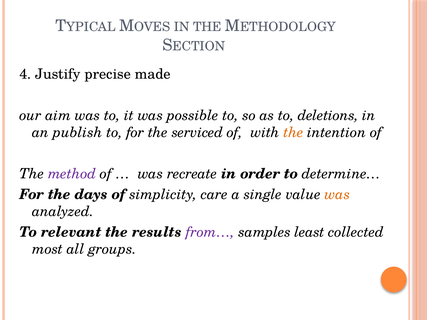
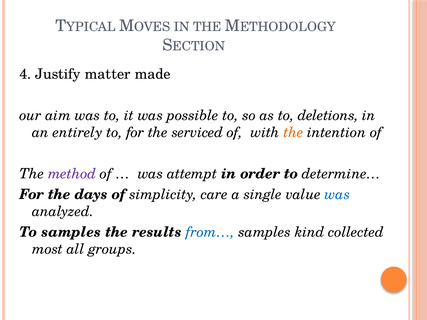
precise: precise -> matter
publish: publish -> entirely
recreate: recreate -> attempt
was at (337, 195) colour: orange -> blue
To relevant: relevant -> samples
from… colour: purple -> blue
least: least -> kind
